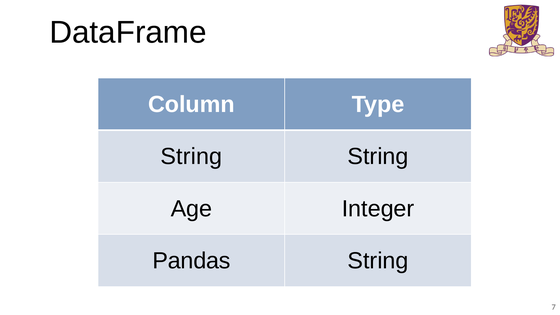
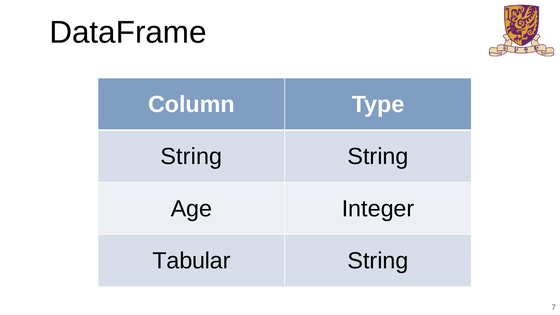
Pandas: Pandas -> Tabular
